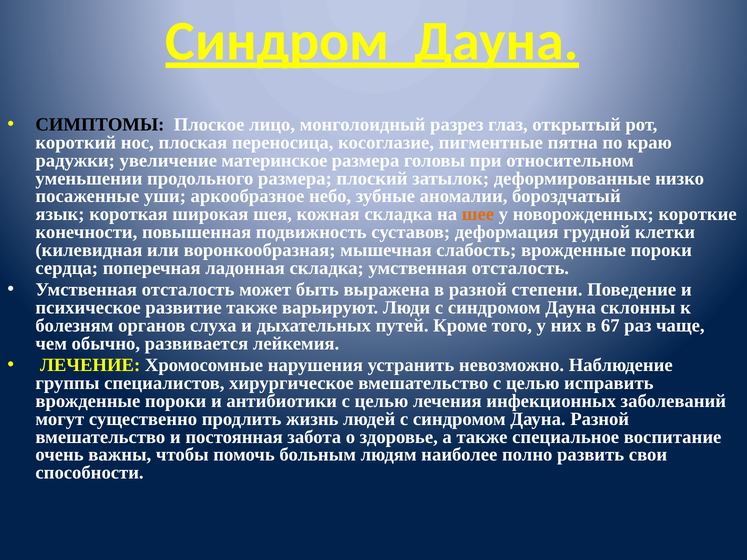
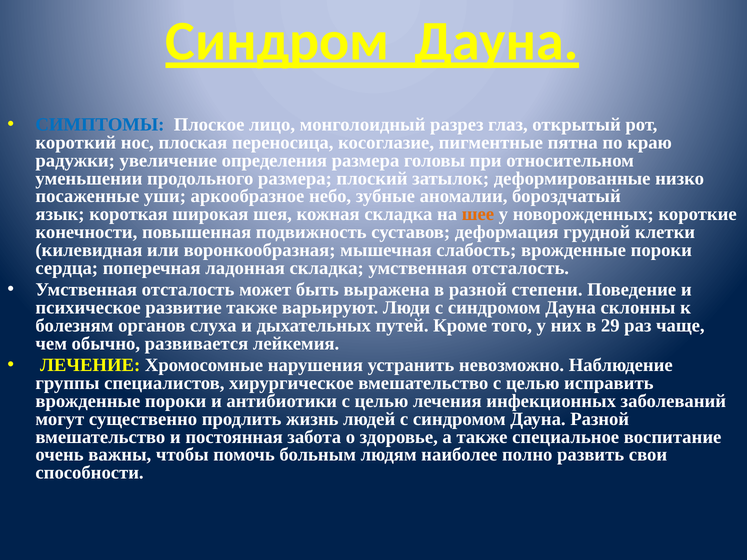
СИМПТОМЫ colour: black -> blue
материнское: материнское -> определения
67: 67 -> 29
